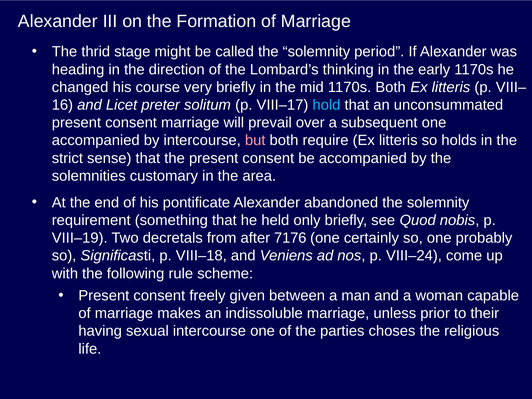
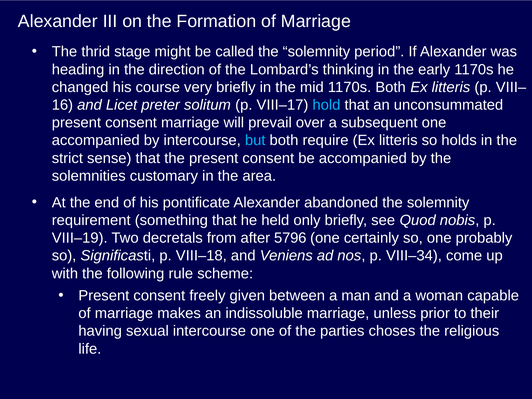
but colour: pink -> light blue
7176: 7176 -> 5796
VIII–24: VIII–24 -> VIII–34
